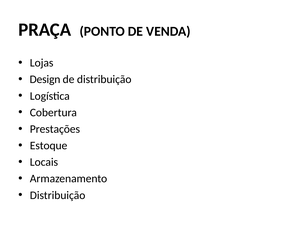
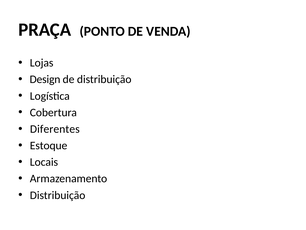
Prestações: Prestações -> Diferentes
